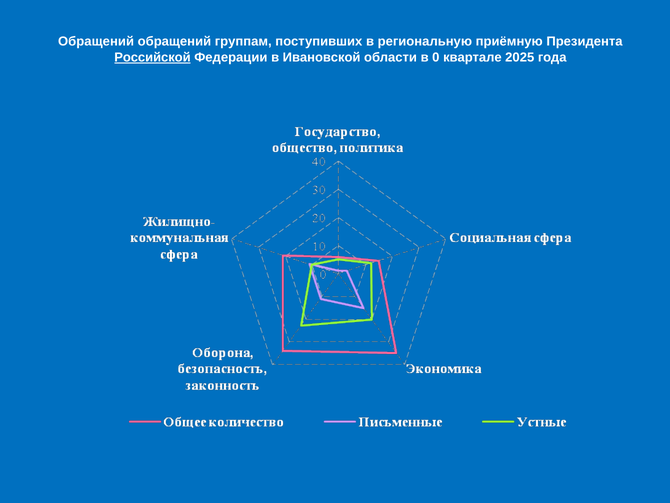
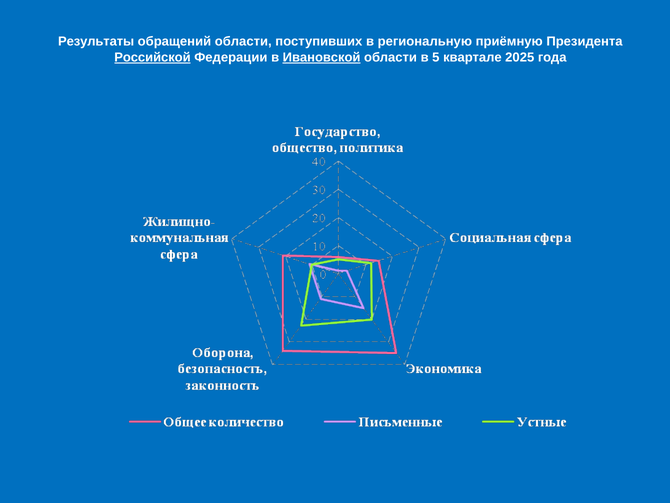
Обращений at (96, 42): Обращений -> Результаты
обращений группам: группам -> области
Ивановской underline: none -> present
0: 0 -> 5
